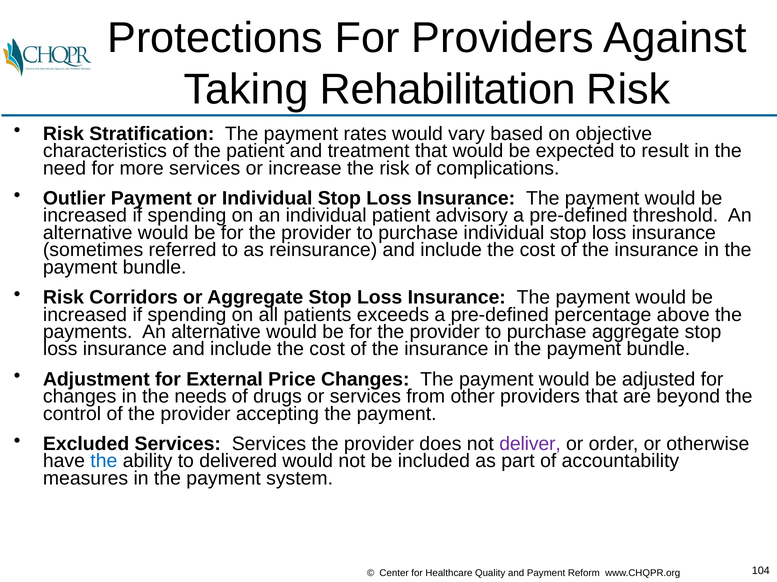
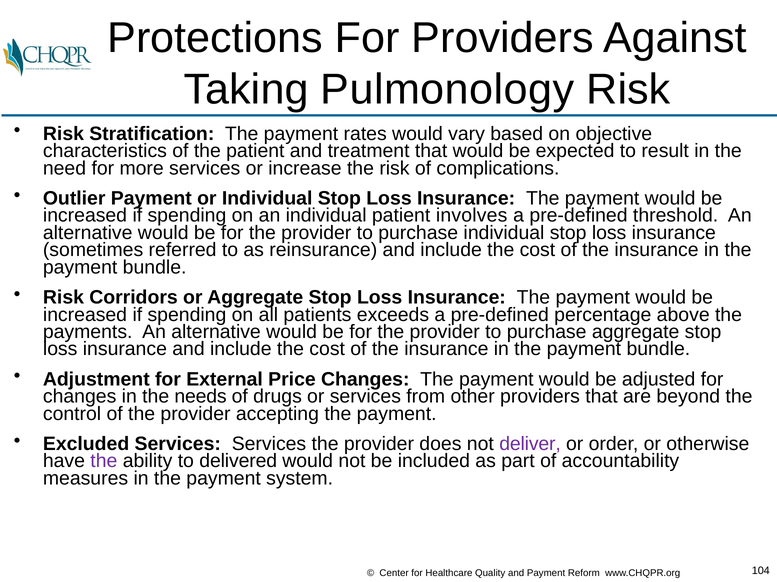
Rehabilitation: Rehabilitation -> Pulmonology
advisory: advisory -> involves
the at (104, 462) colour: blue -> purple
